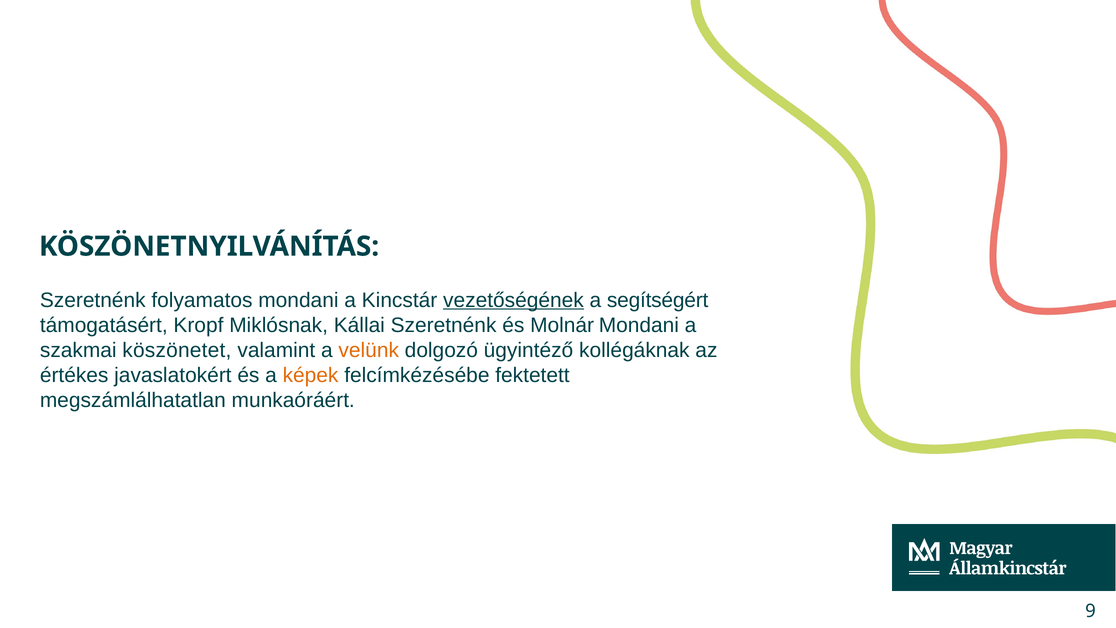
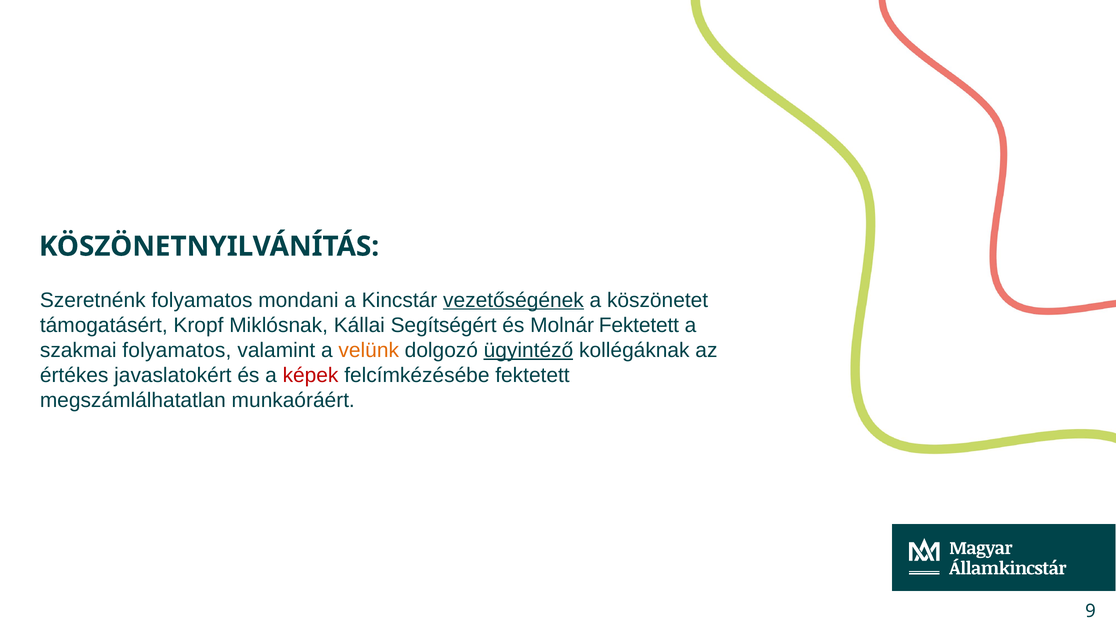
segítségért: segítségért -> köszönetet
Kállai Szeretnénk: Szeretnénk -> Segítségért
Molnár Mondani: Mondani -> Fektetett
szakmai köszönetet: köszönetet -> folyamatos
ügyintéző underline: none -> present
képek colour: orange -> red
